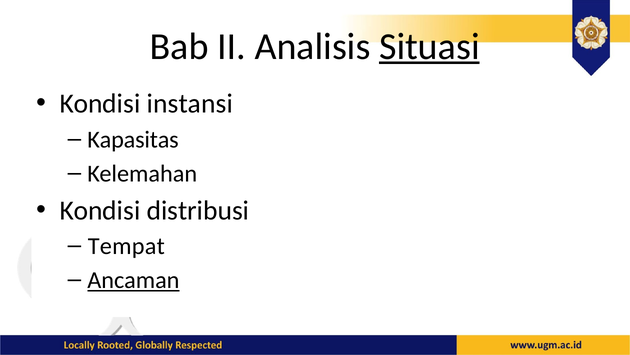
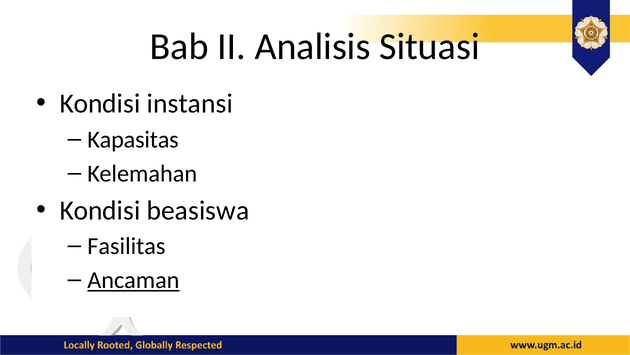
Situasi underline: present -> none
distribusi: distribusi -> beasiswa
Tempat: Tempat -> Fasilitas
